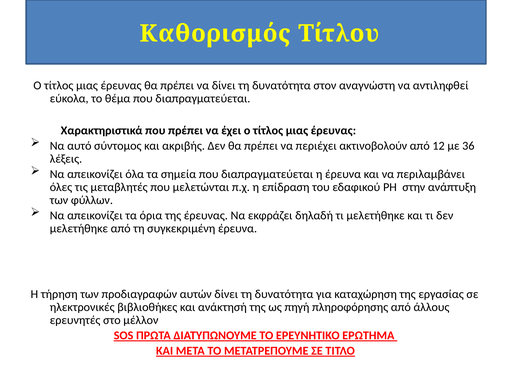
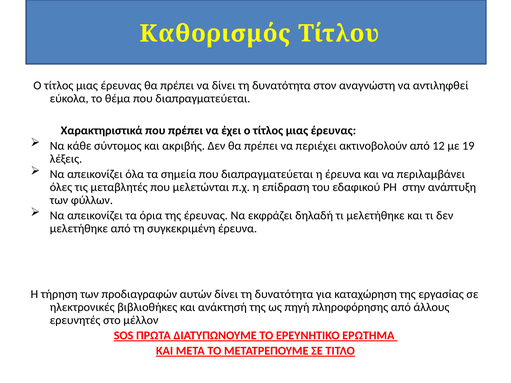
αυτό: αυτό -> κάθε
36: 36 -> 19
